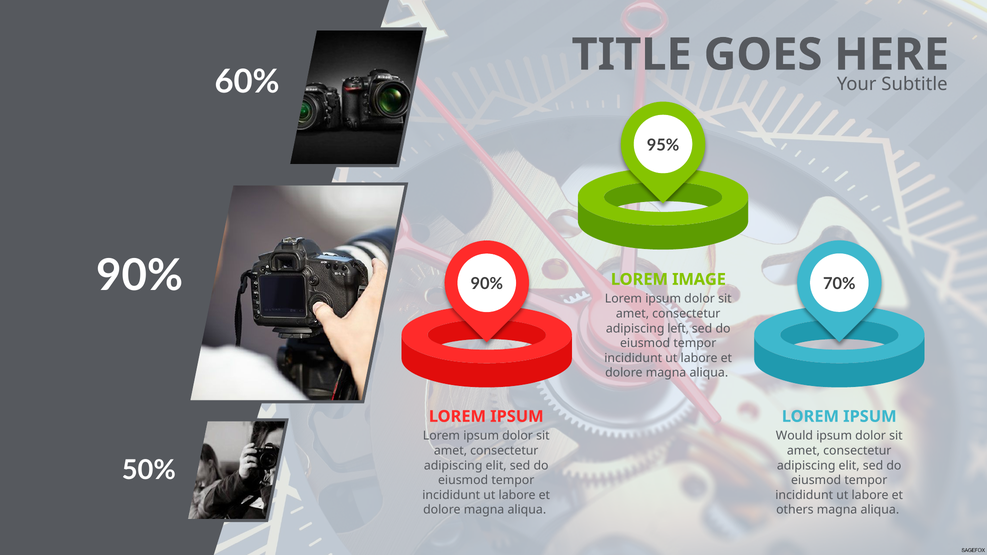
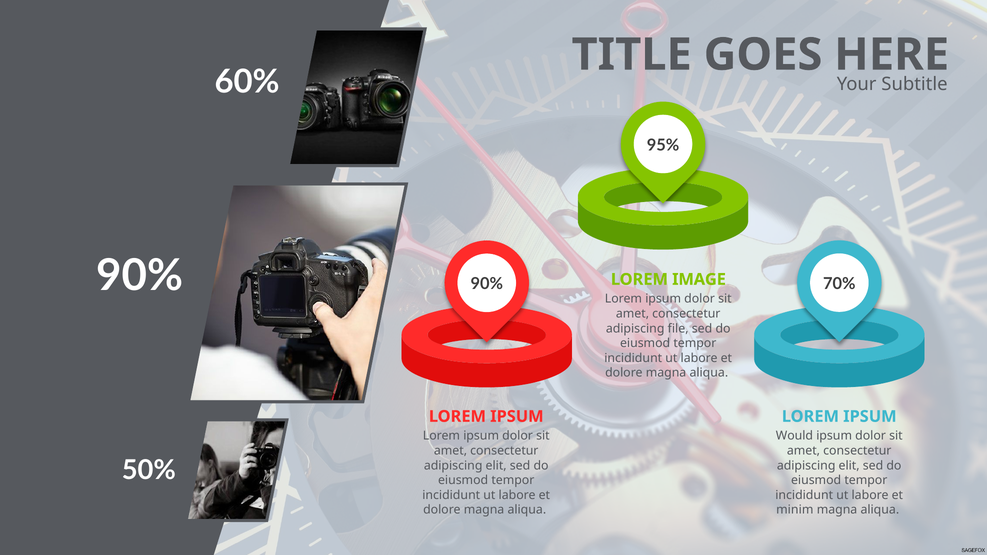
left: left -> file
others: others -> minim
